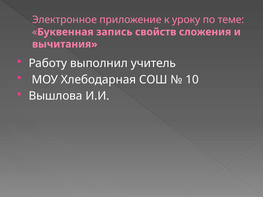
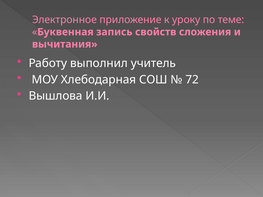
10: 10 -> 72
